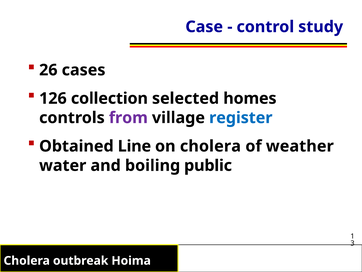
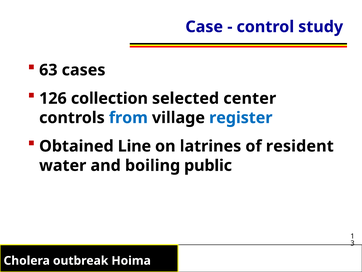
26: 26 -> 63
homes: homes -> center
from colour: purple -> blue
on cholera: cholera -> latrines
weather: weather -> resident
